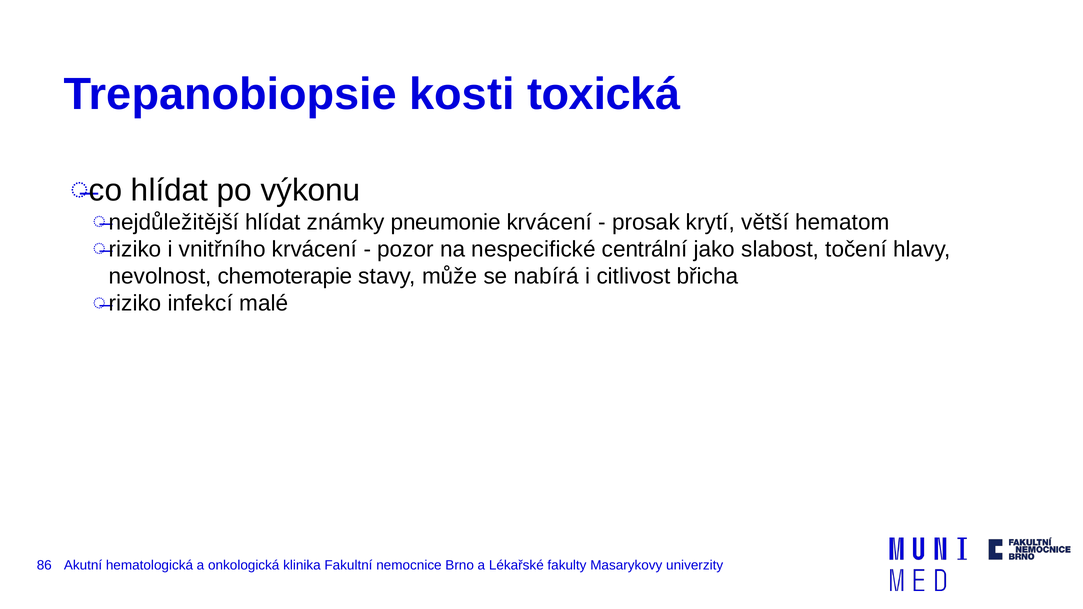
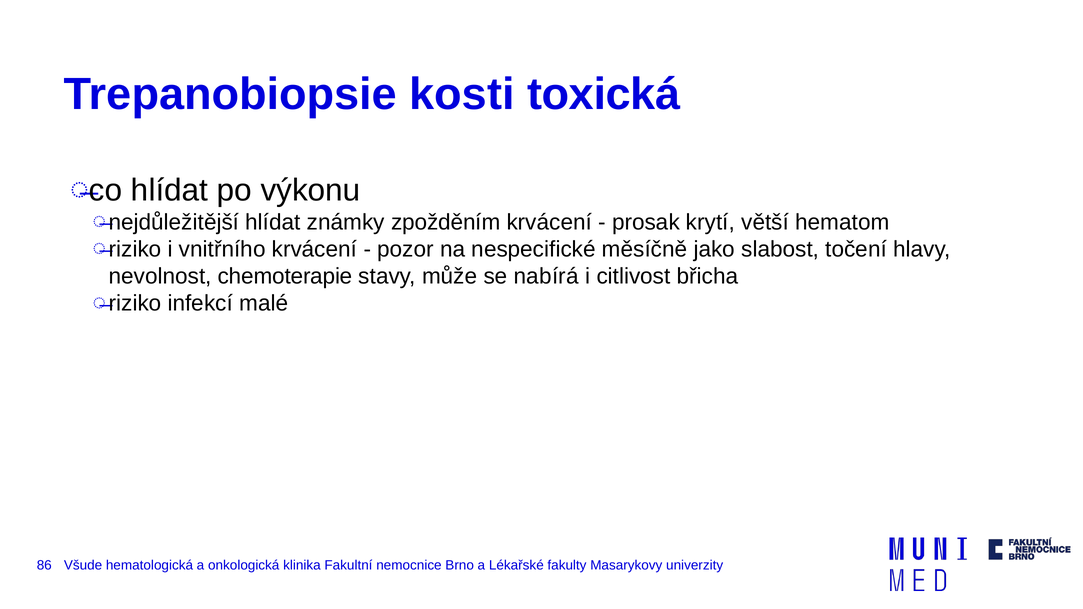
pneumonie: pneumonie -> zpožděním
centrální: centrální -> měsíčně
Akutní: Akutní -> Všude
